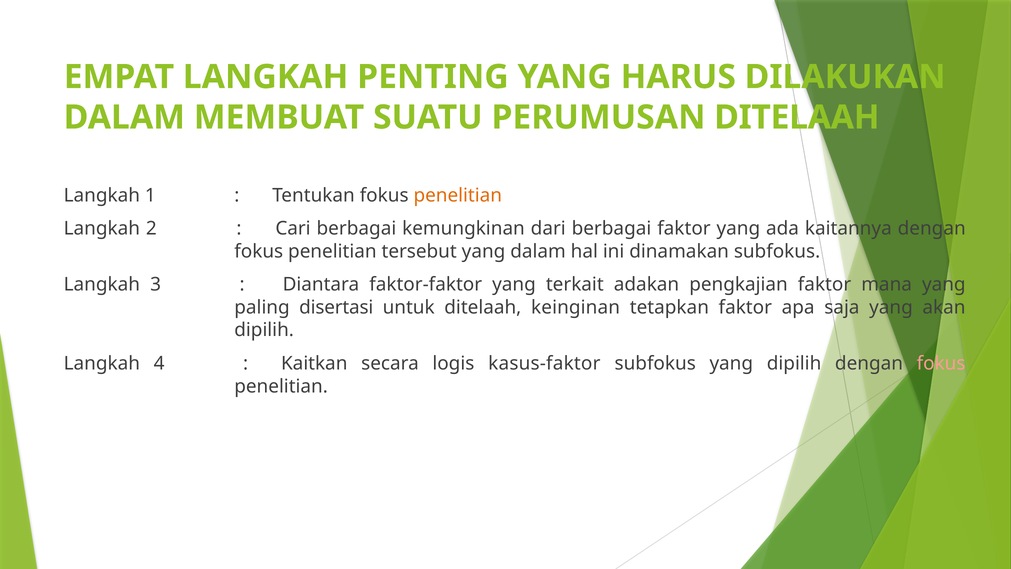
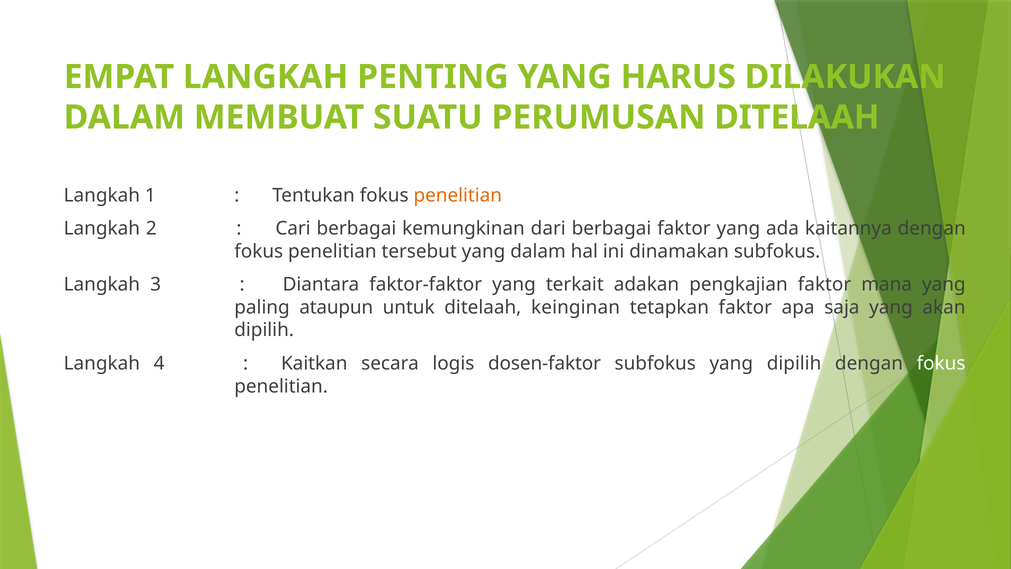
disertasi: disertasi -> ataupun
kasus-faktor: kasus-faktor -> dosen-faktor
fokus at (941, 363) colour: pink -> white
